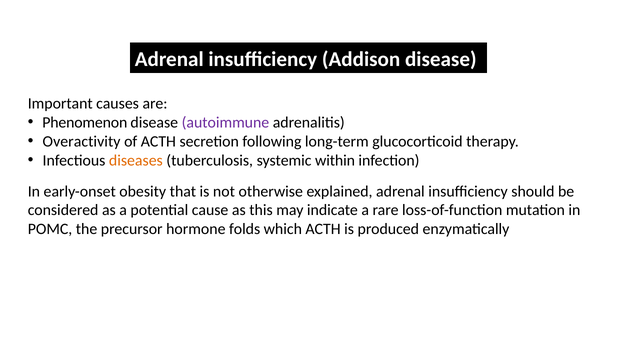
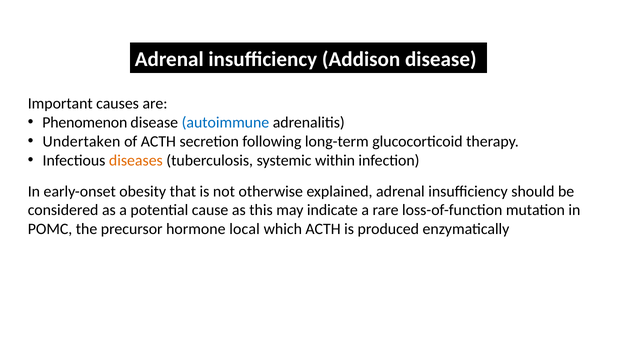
autoimmune colour: purple -> blue
Overactivity: Overactivity -> Undertaken
folds: folds -> local
